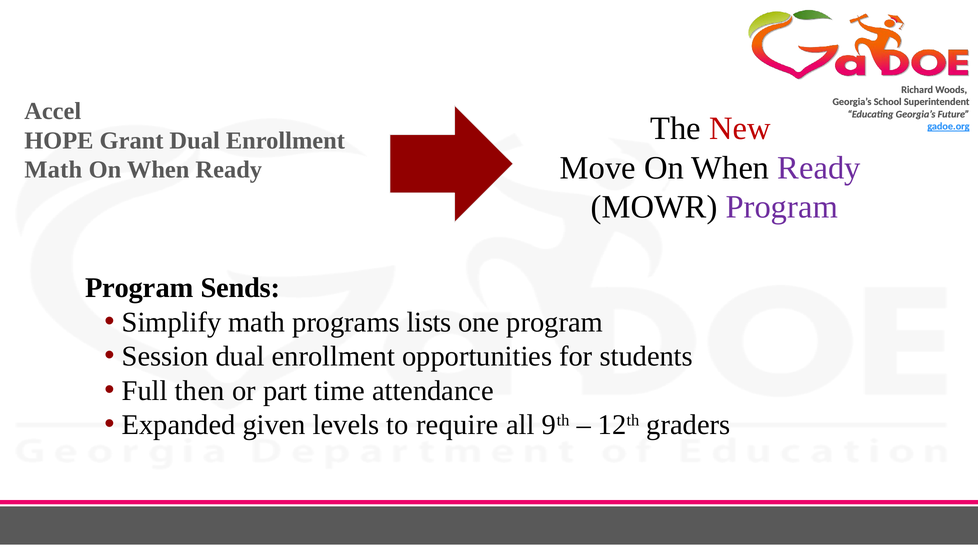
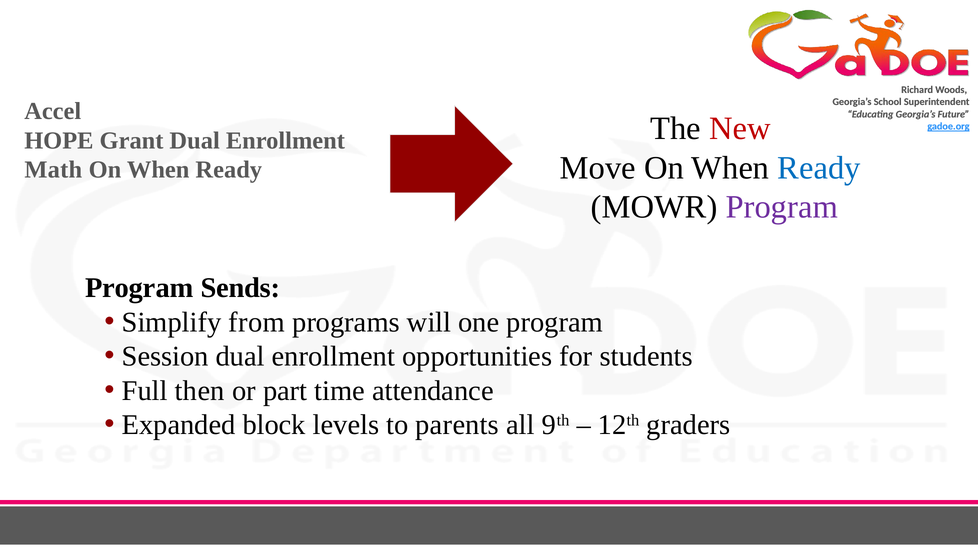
Ready at (819, 168) colour: purple -> blue
Simplify math: math -> from
lists: lists -> will
given: given -> block
require: require -> parents
